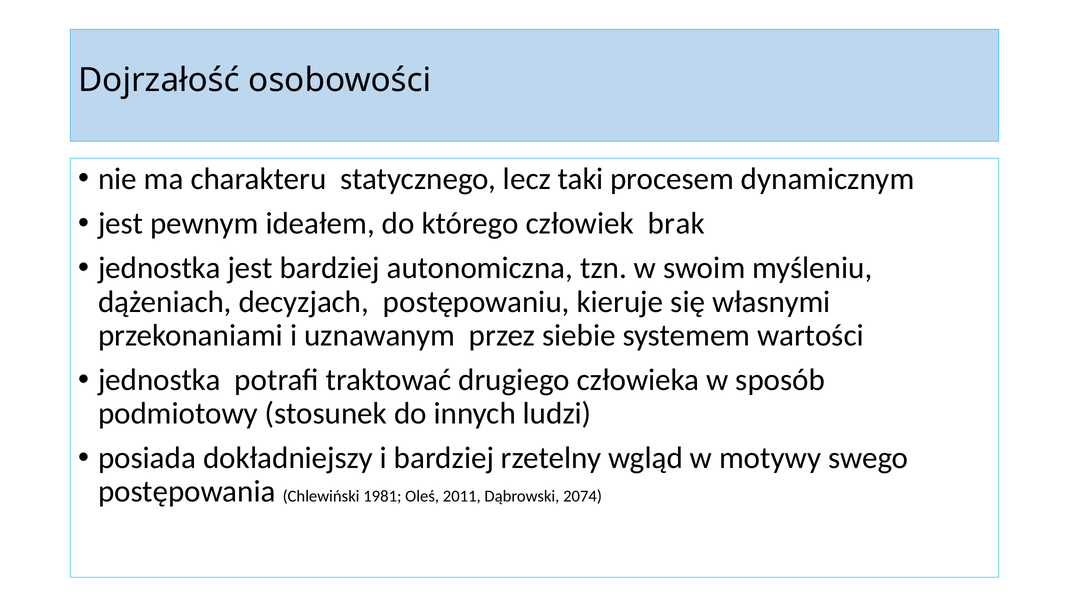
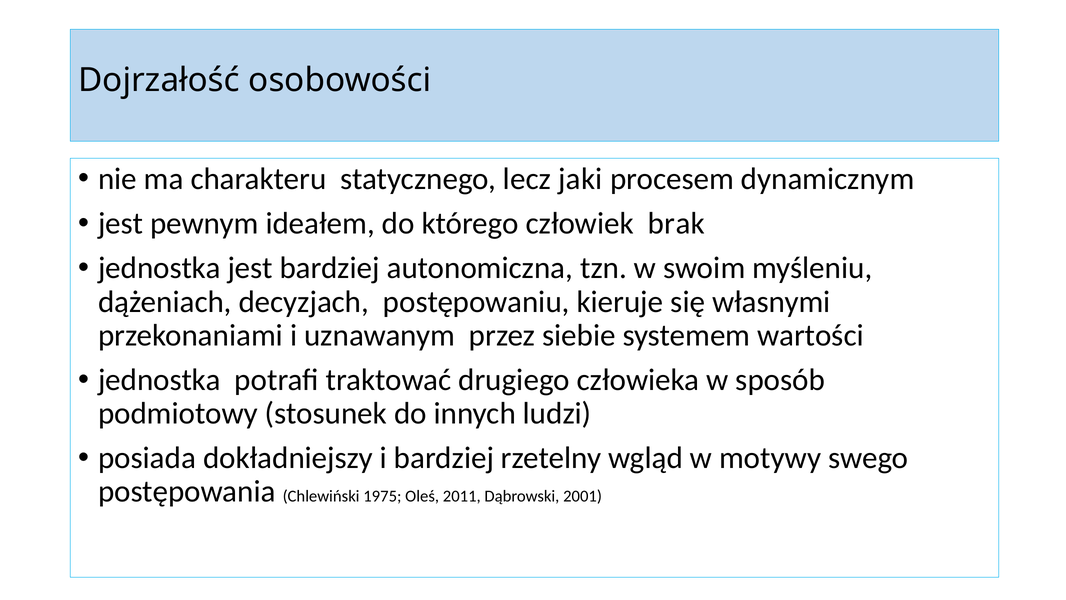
taki: taki -> jaki
1981: 1981 -> 1975
2074: 2074 -> 2001
